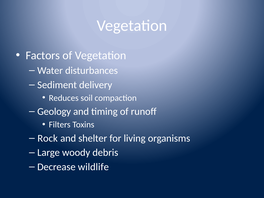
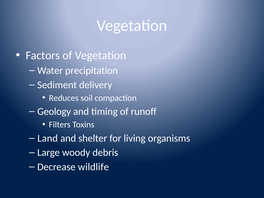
disturbances: disturbances -> precipitation
Rock: Rock -> Land
